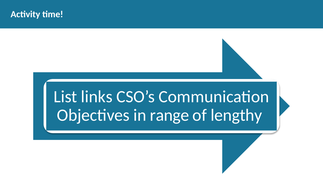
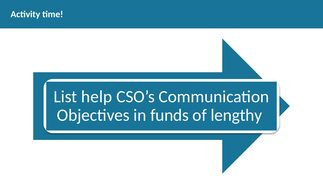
links: links -> help
range: range -> funds
